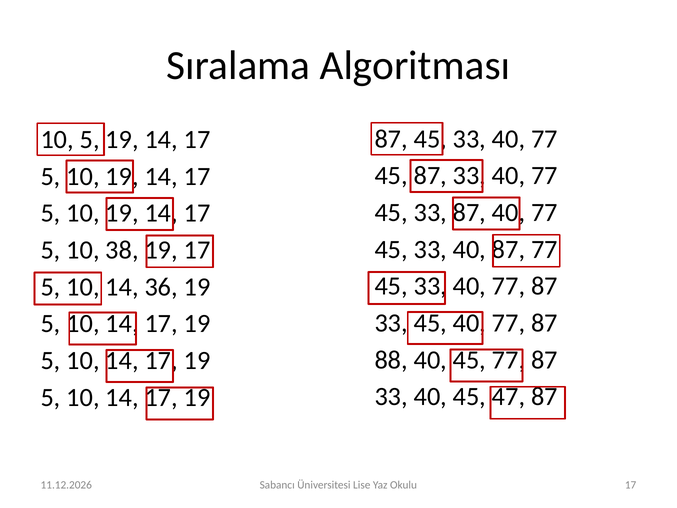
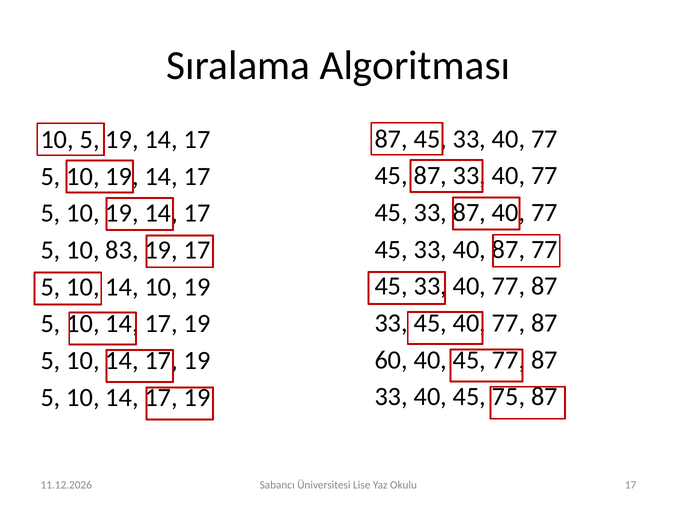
38: 38 -> 83
14 36: 36 -> 10
88: 88 -> 60
47: 47 -> 75
